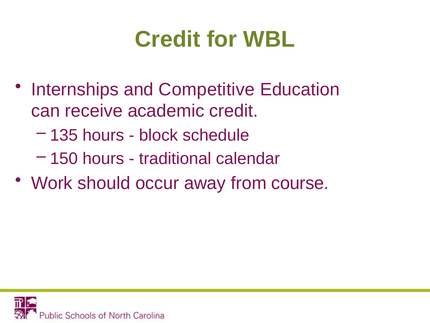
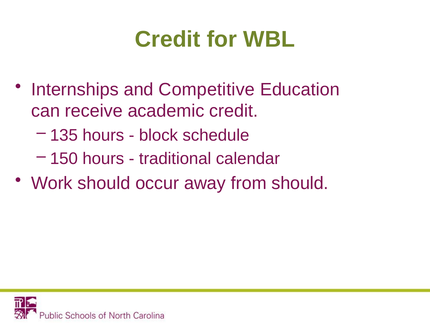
from course: course -> should
